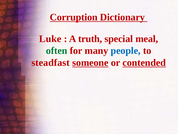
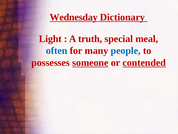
Corruption: Corruption -> Wednesday
Luke: Luke -> Light
often colour: green -> blue
steadfast: steadfast -> possesses
